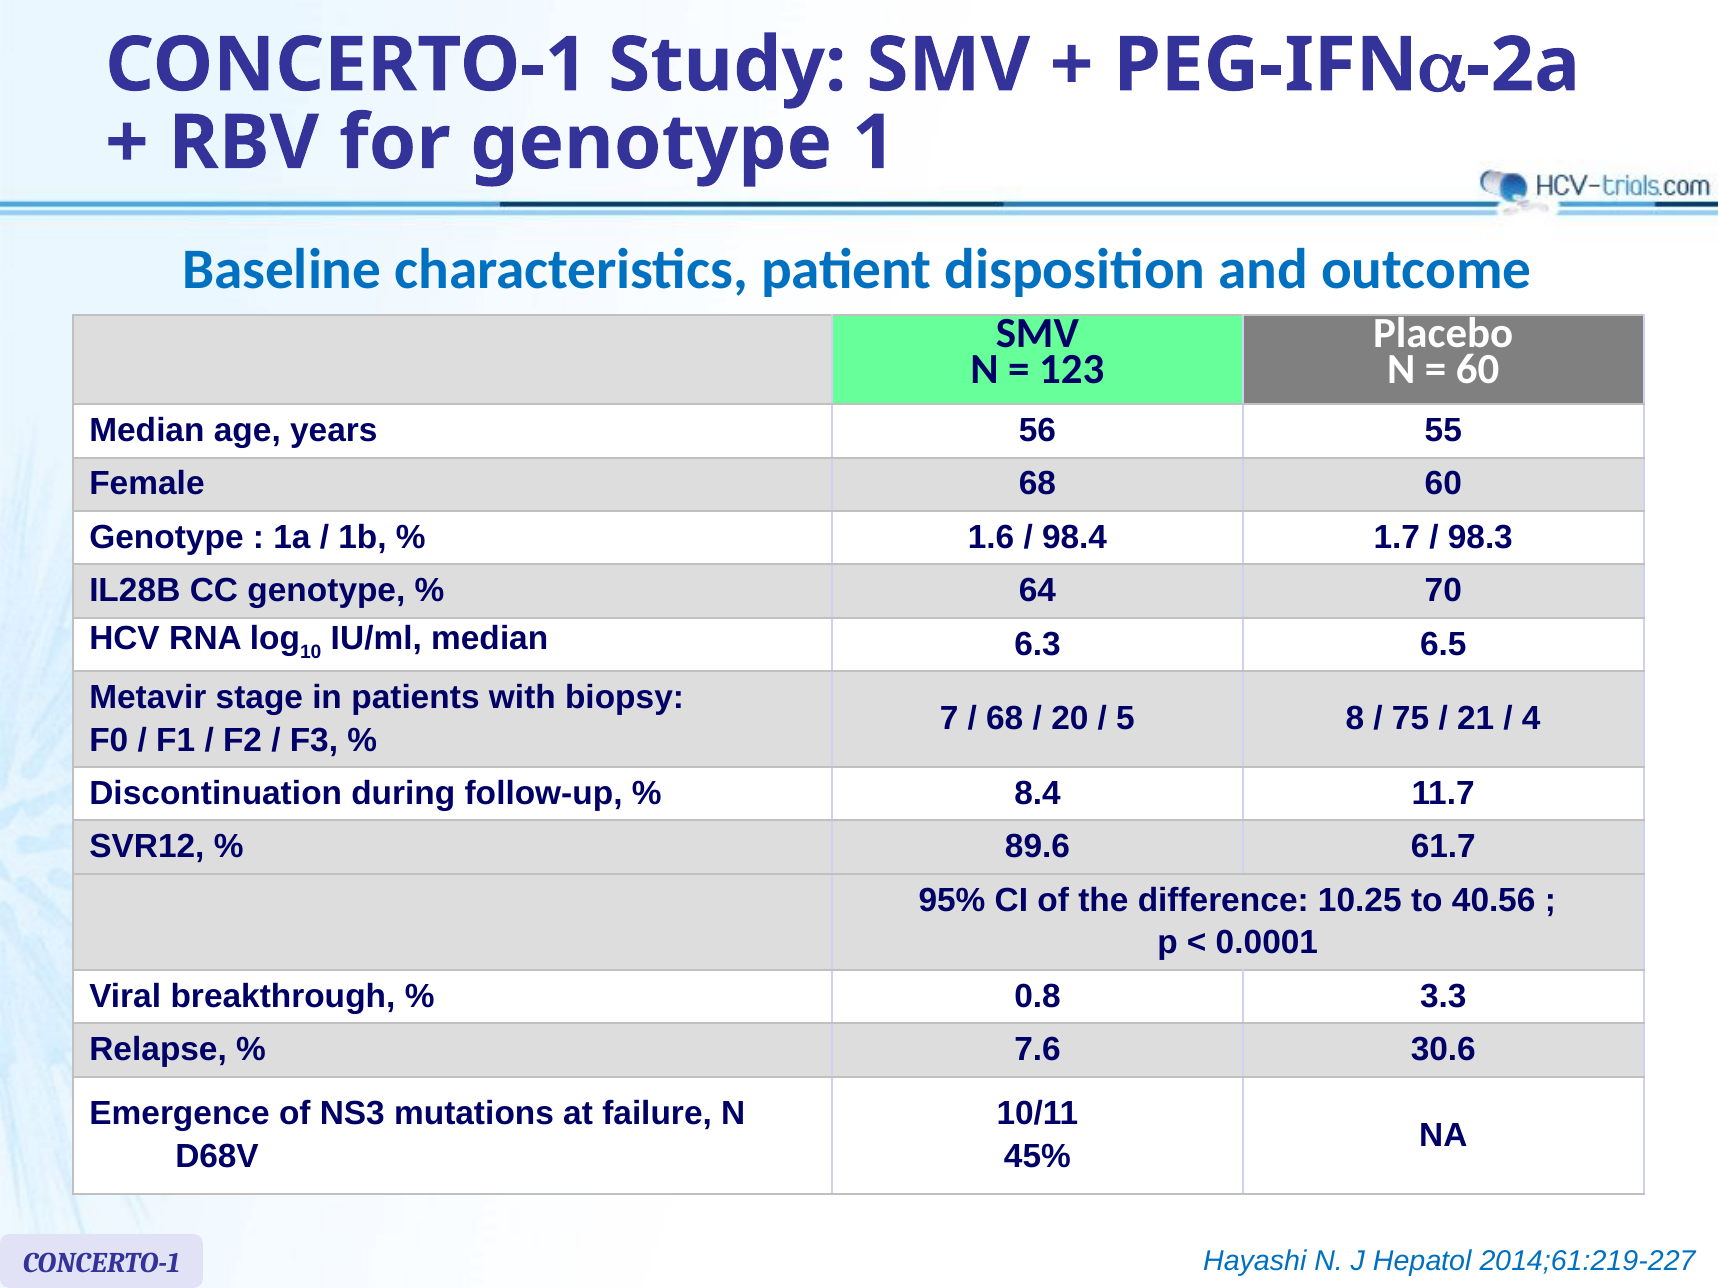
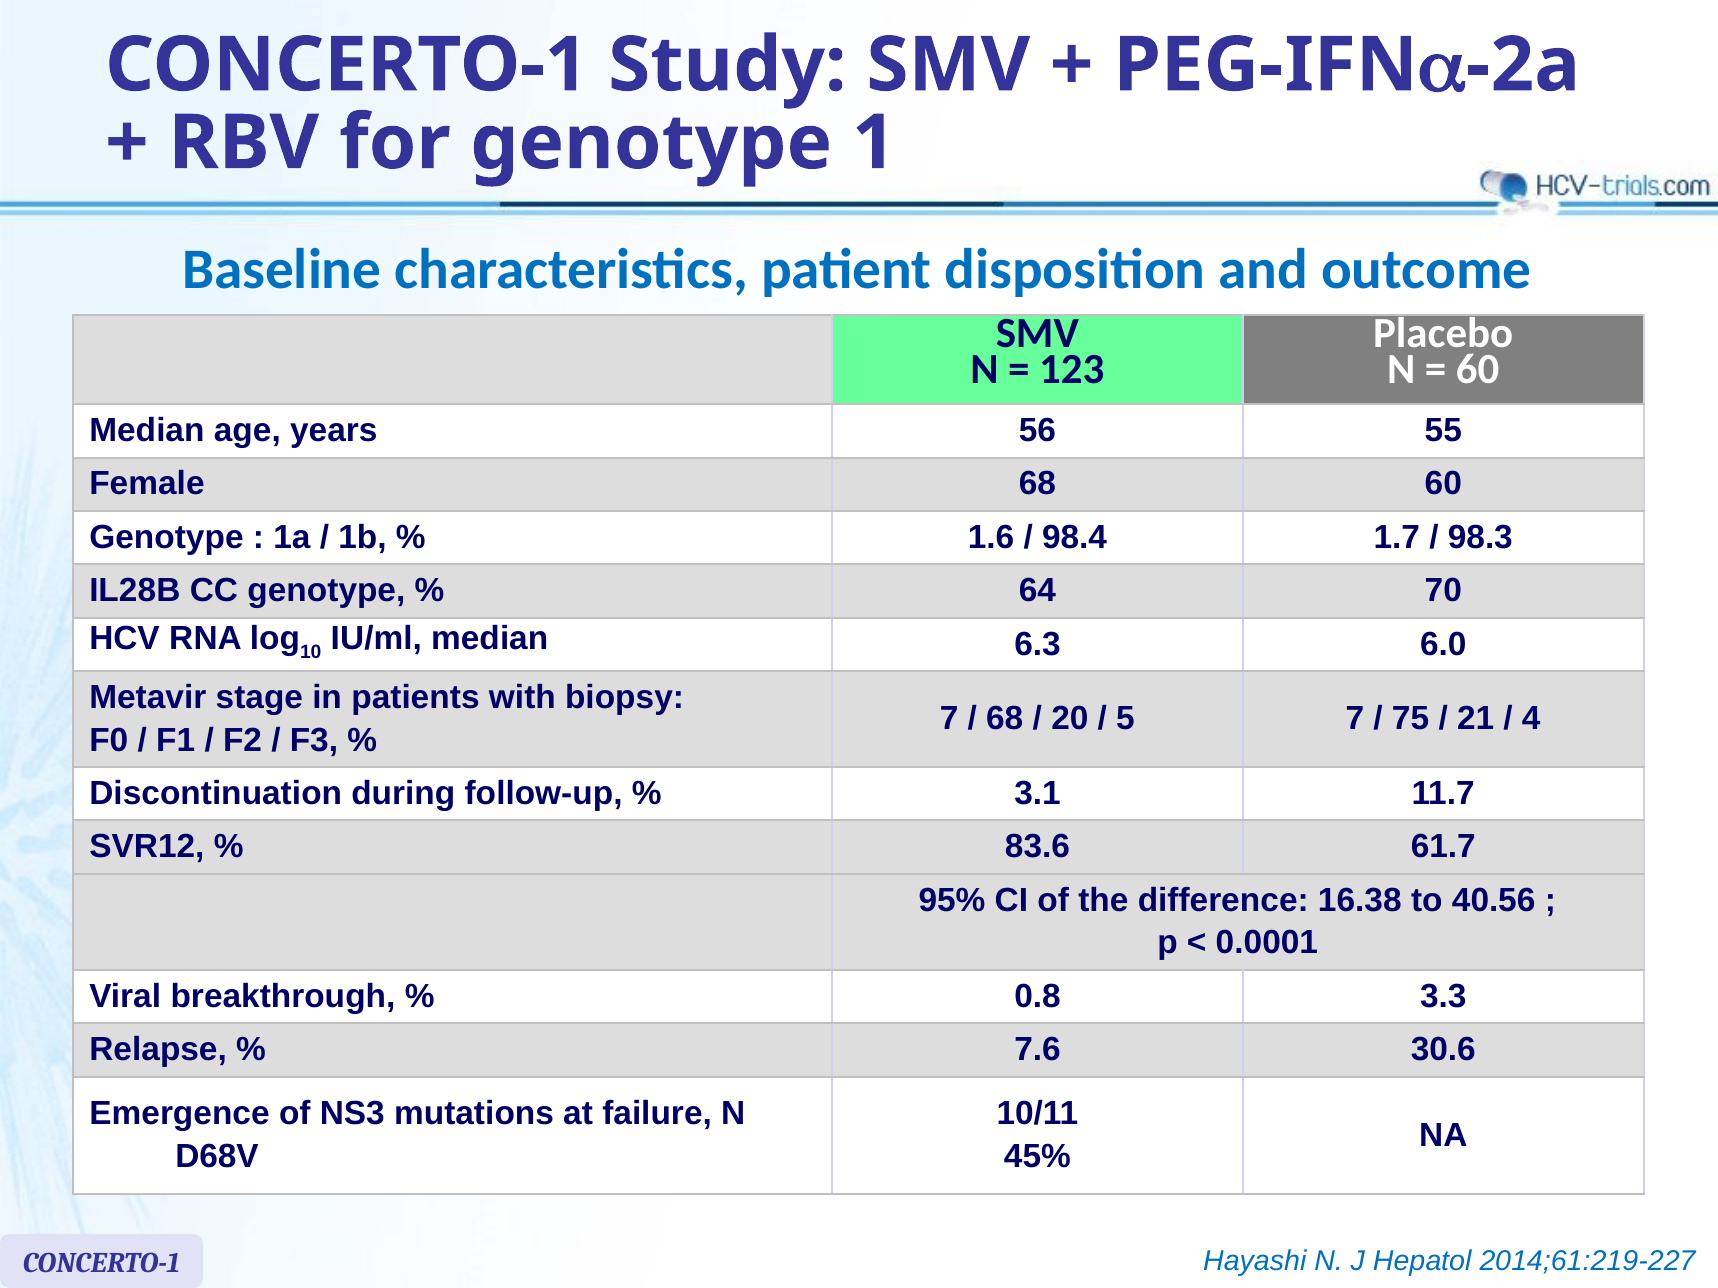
6.5: 6.5 -> 6.0
5 8: 8 -> 7
8.4: 8.4 -> 3.1
89.6: 89.6 -> 83.6
10.25: 10.25 -> 16.38
